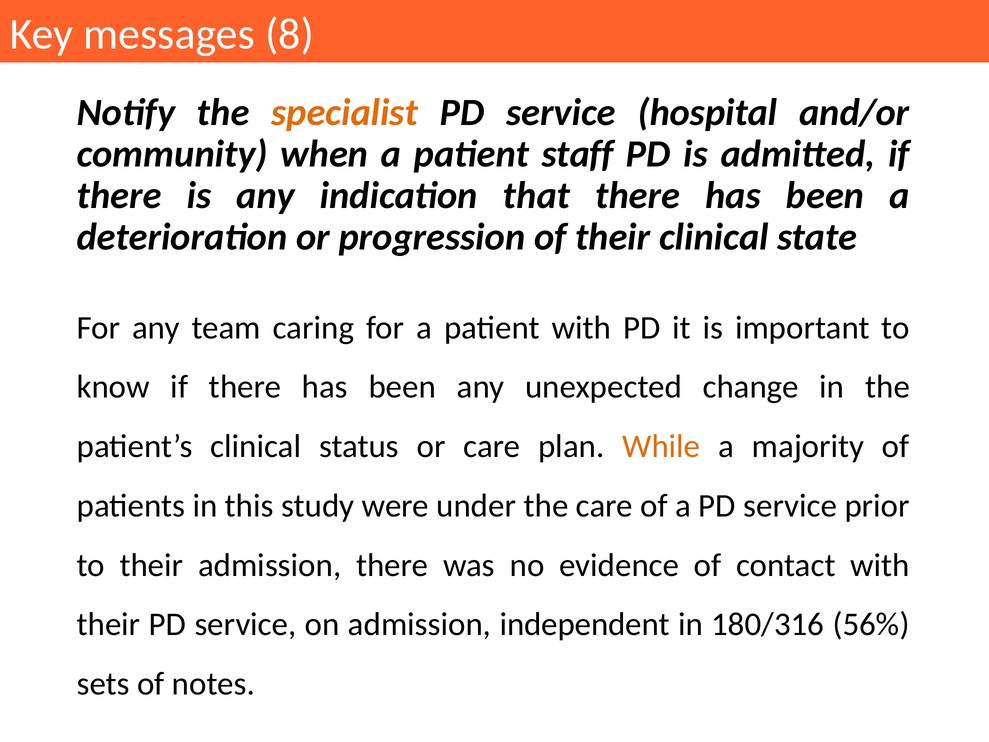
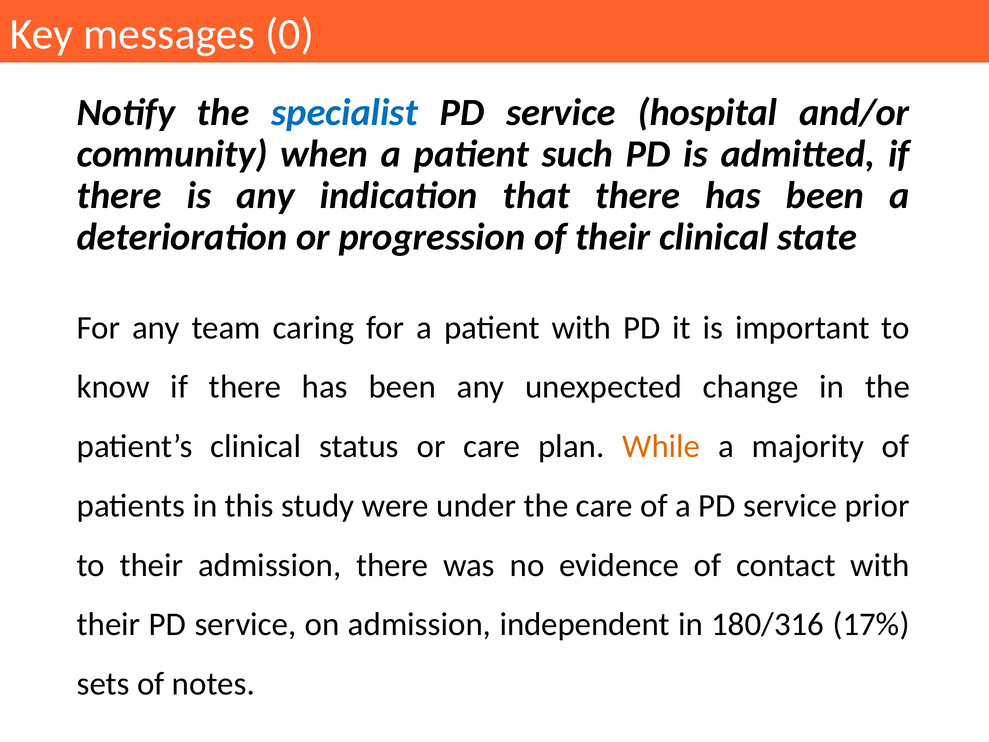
8: 8 -> 0
specialist colour: orange -> blue
staff: staff -> such
56%: 56% -> 17%
